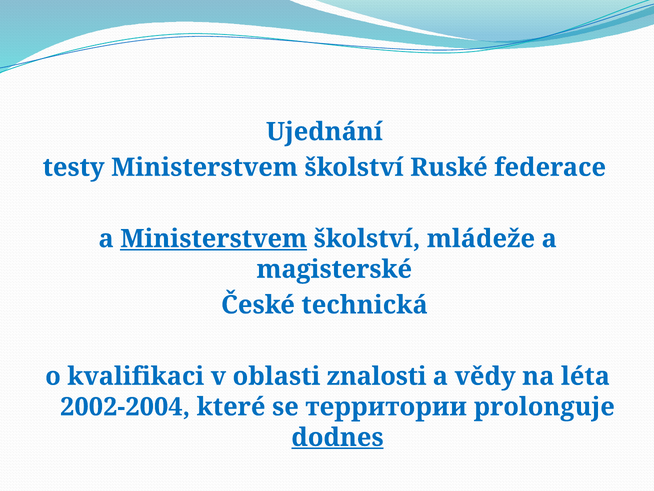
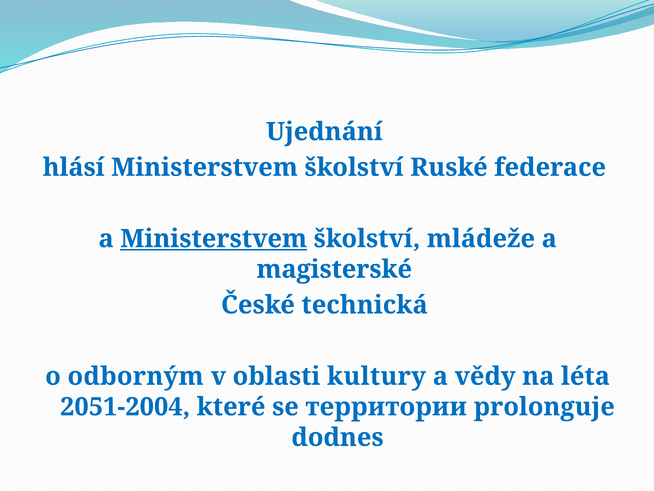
testy: testy -> hlásí
kvalifikaci: kvalifikaci -> odborným
znalosti: znalosti -> kultury
2002-2004: 2002-2004 -> 2051-2004
dodnes underline: present -> none
